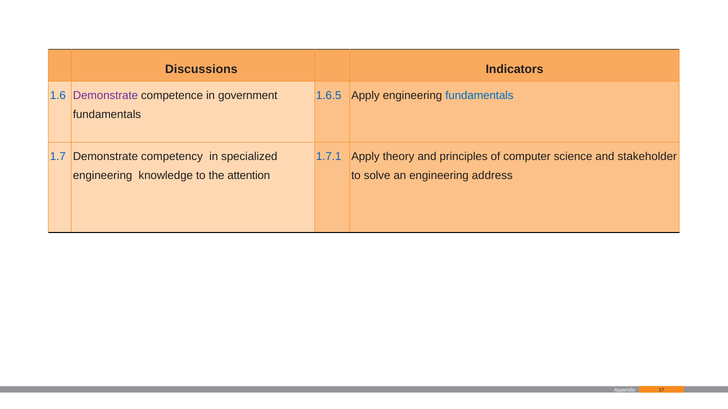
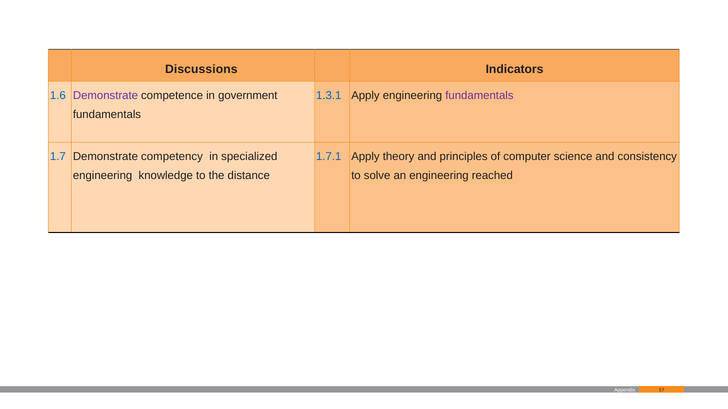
1.6.5: 1.6.5 -> 1.3.1
fundamentals at (479, 96) colour: blue -> purple
stakeholder: stakeholder -> consistency
attention: attention -> distance
address: address -> reached
